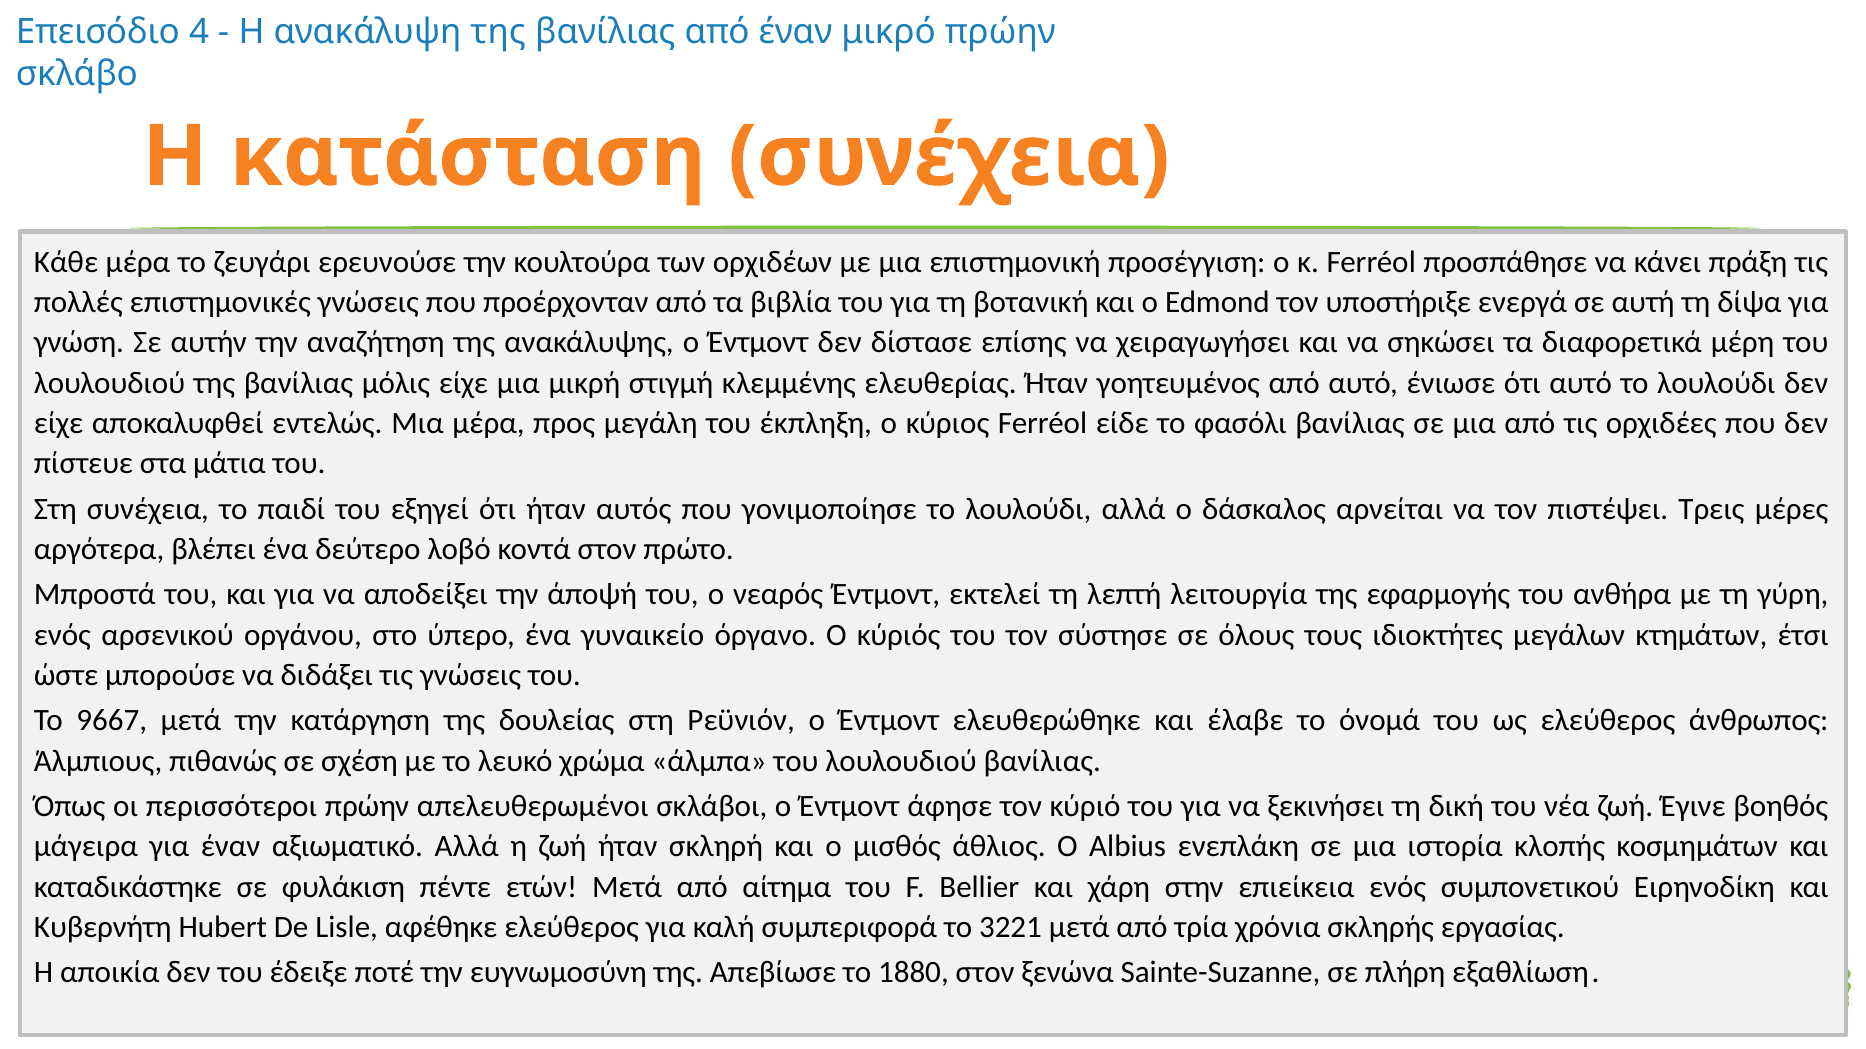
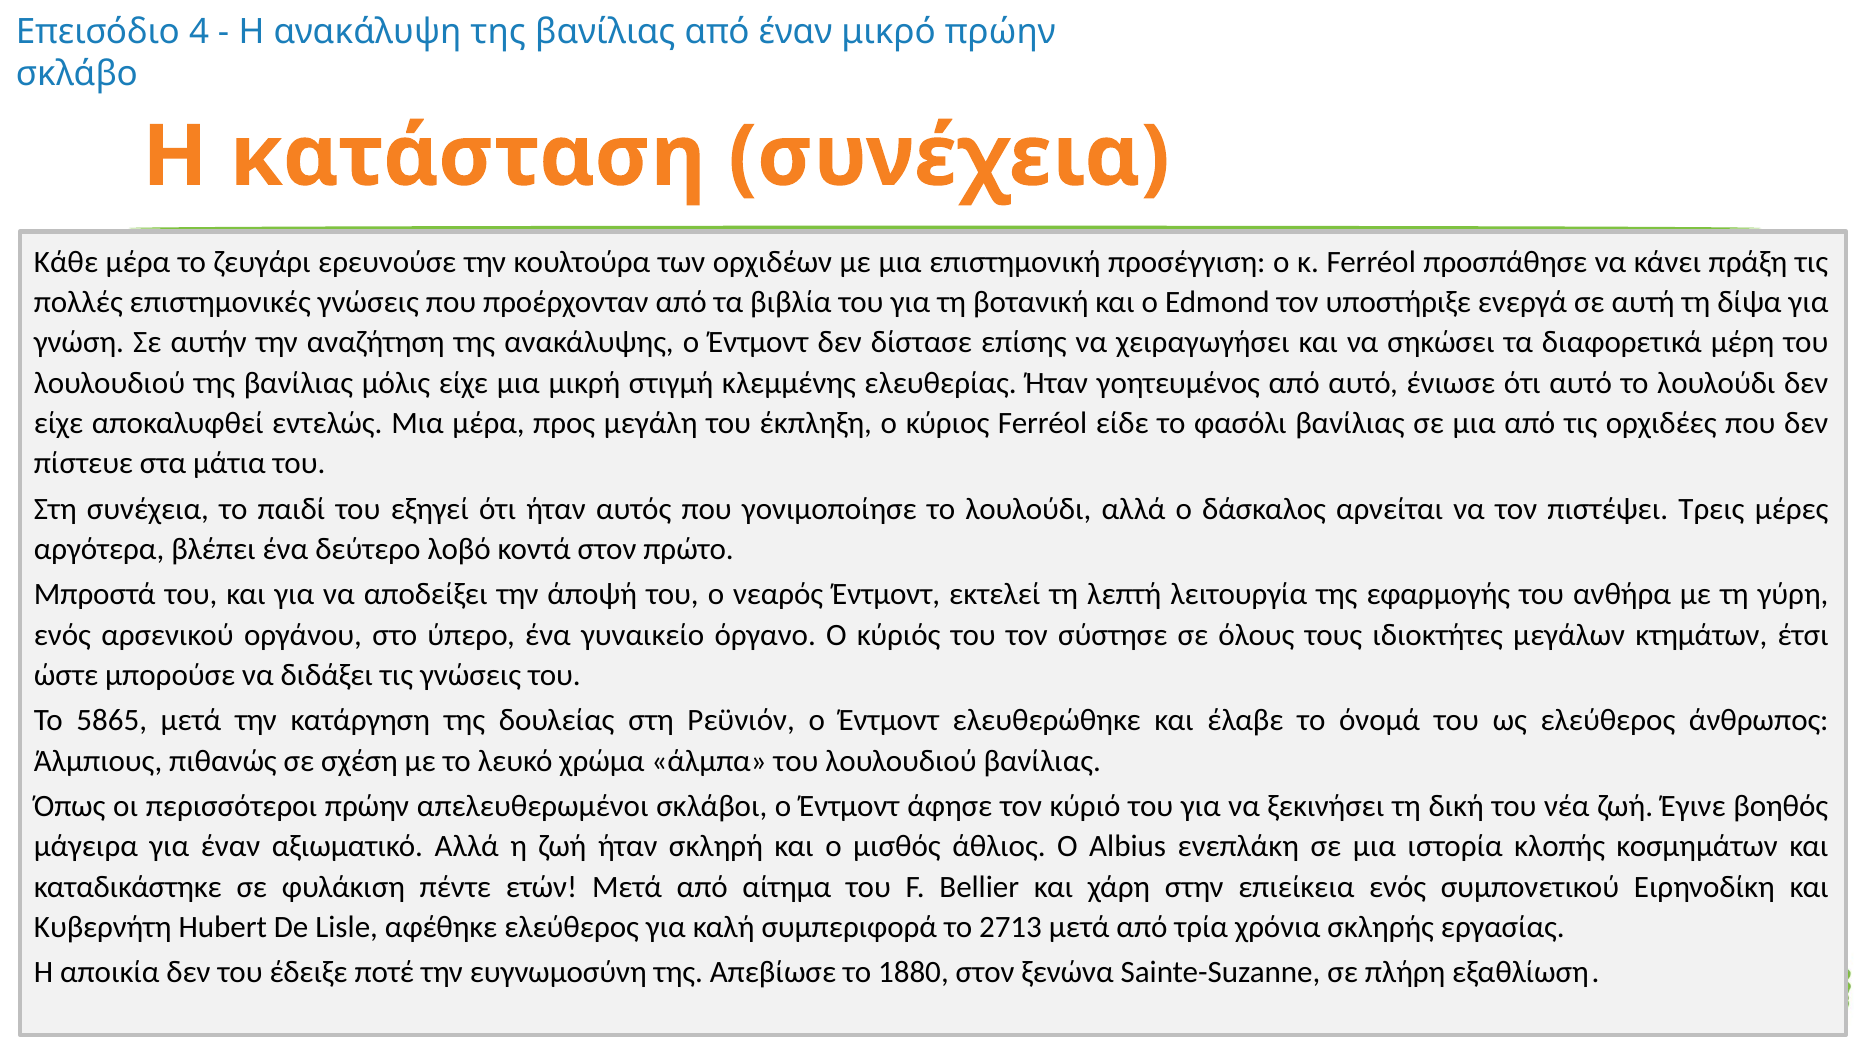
9667: 9667 -> 5865
3221: 3221 -> 2713
